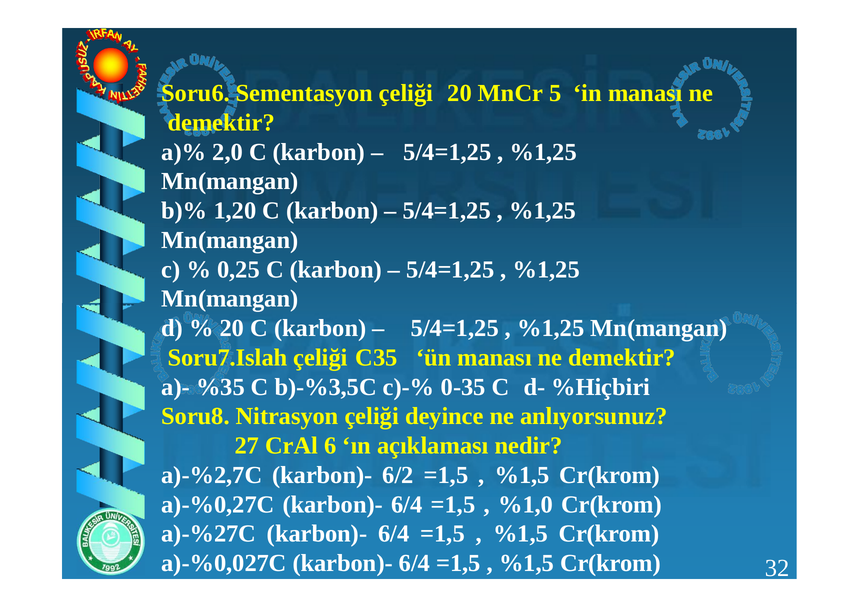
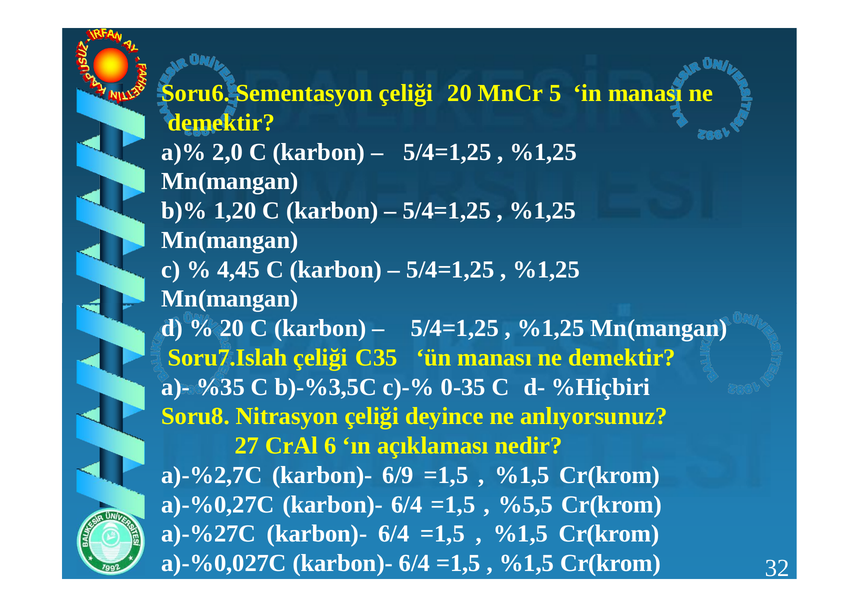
0,25: 0,25 -> 4,45
6/2: 6/2 -> 6/9
%1,0: %1,0 -> %5,5
